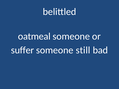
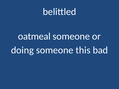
suffer: suffer -> doing
still: still -> this
